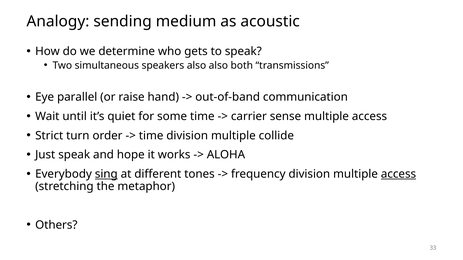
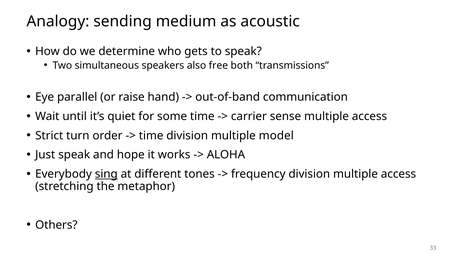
also also: also -> free
collide: collide -> model
access at (399, 174) underline: present -> none
